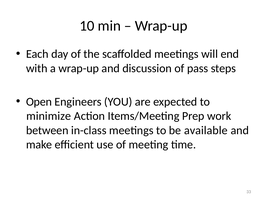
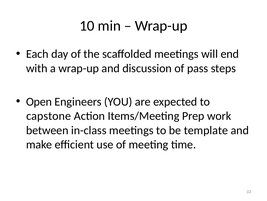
minimize: minimize -> capstone
available: available -> template
